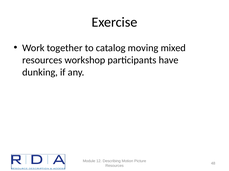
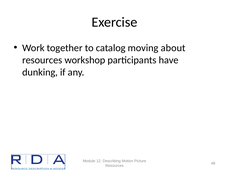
mixed: mixed -> about
